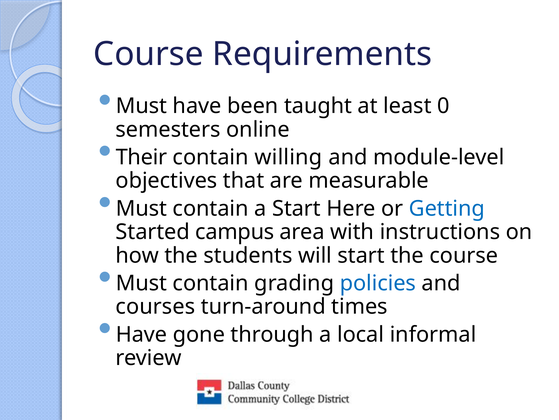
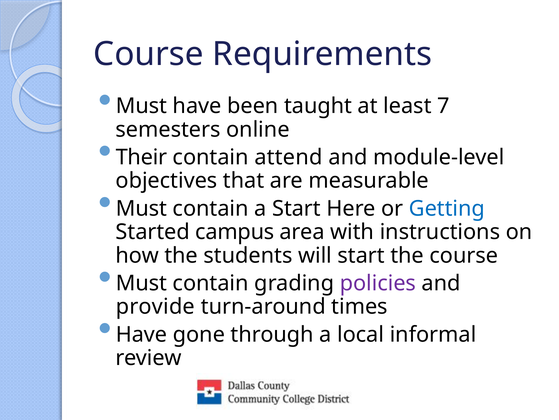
0: 0 -> 7
willing: willing -> attend
policies colour: blue -> purple
courses: courses -> provide
